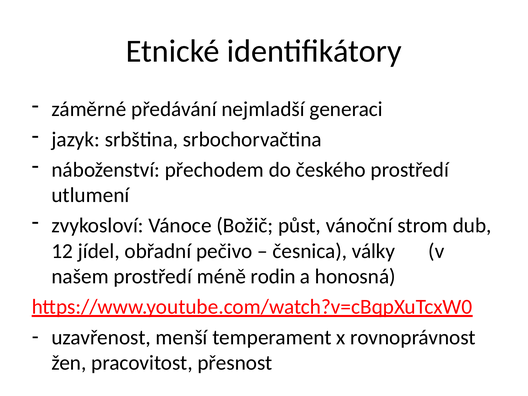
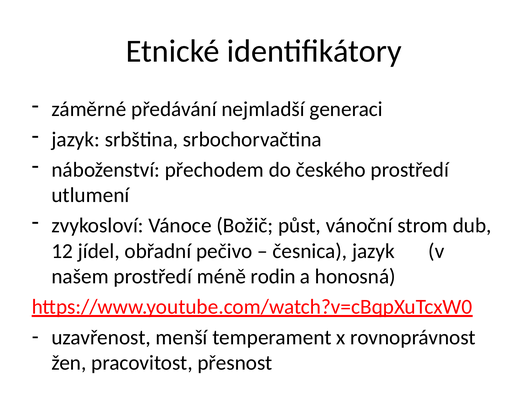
česnica války: války -> jazyk
